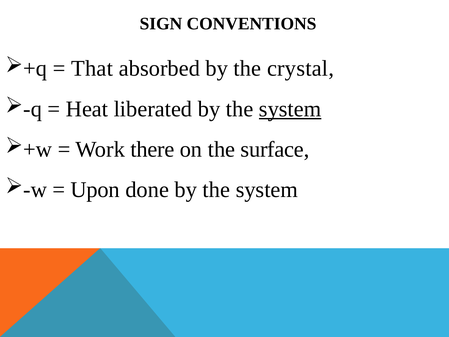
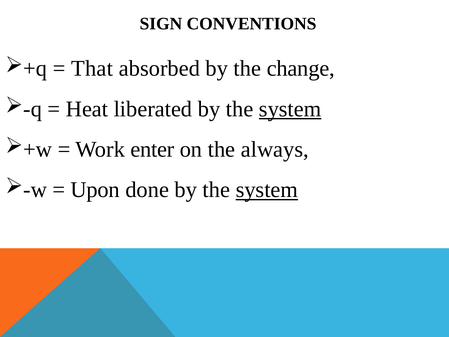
crystal: crystal -> change
there: there -> enter
surface: surface -> always
system at (267, 190) underline: none -> present
